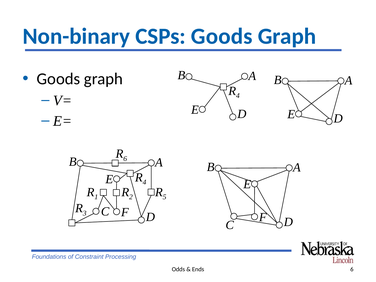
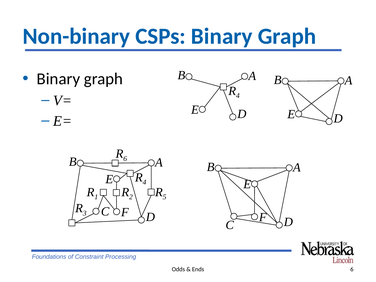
CSPs Goods: Goods -> Binary
Goods at (58, 79): Goods -> Binary
